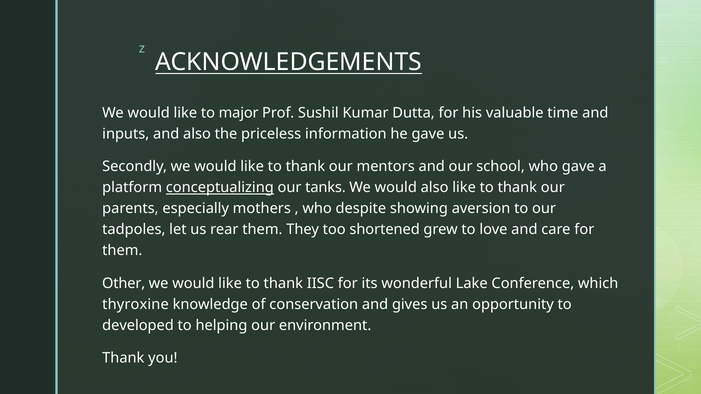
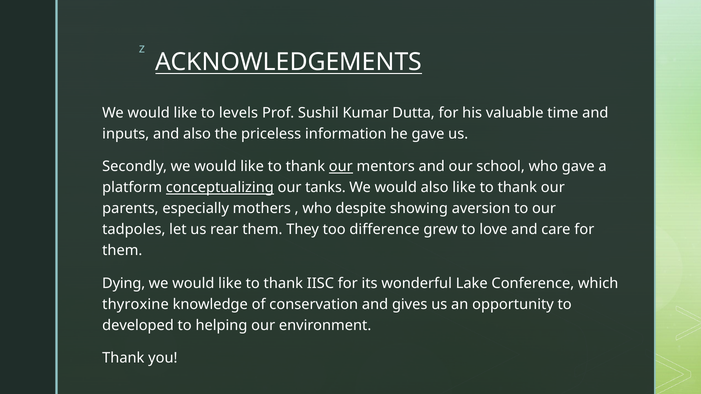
major: major -> levels
our at (341, 167) underline: none -> present
shortened: shortened -> difference
Other: Other -> Dying
